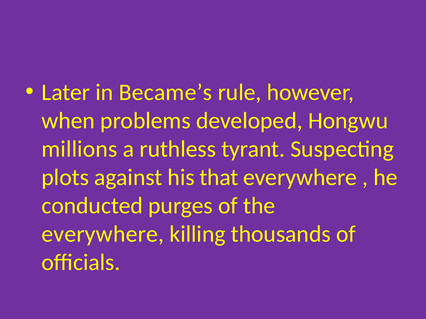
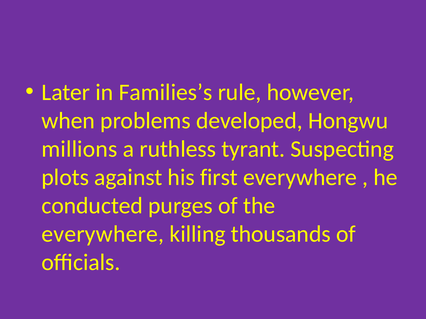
Became’s: Became’s -> Families’s
that: that -> first
